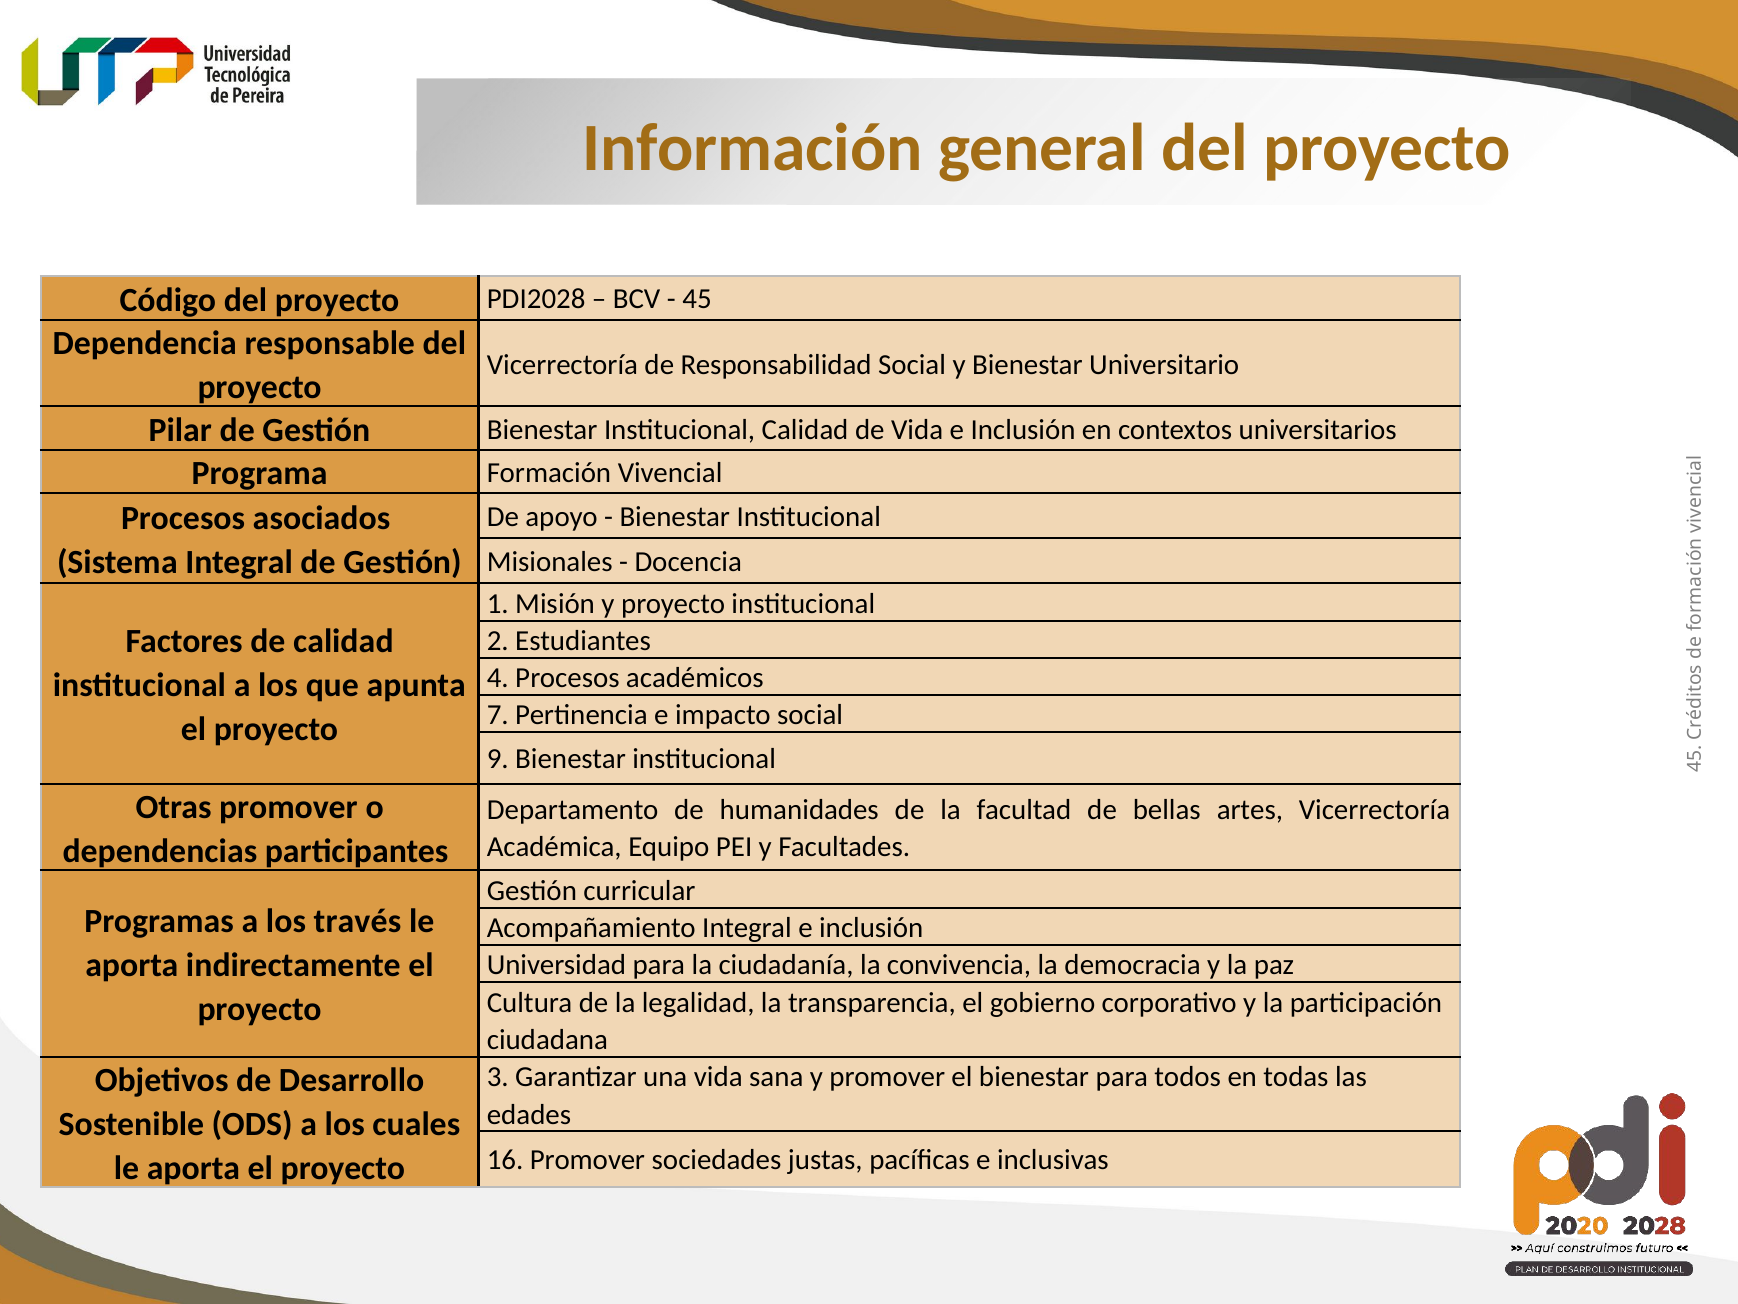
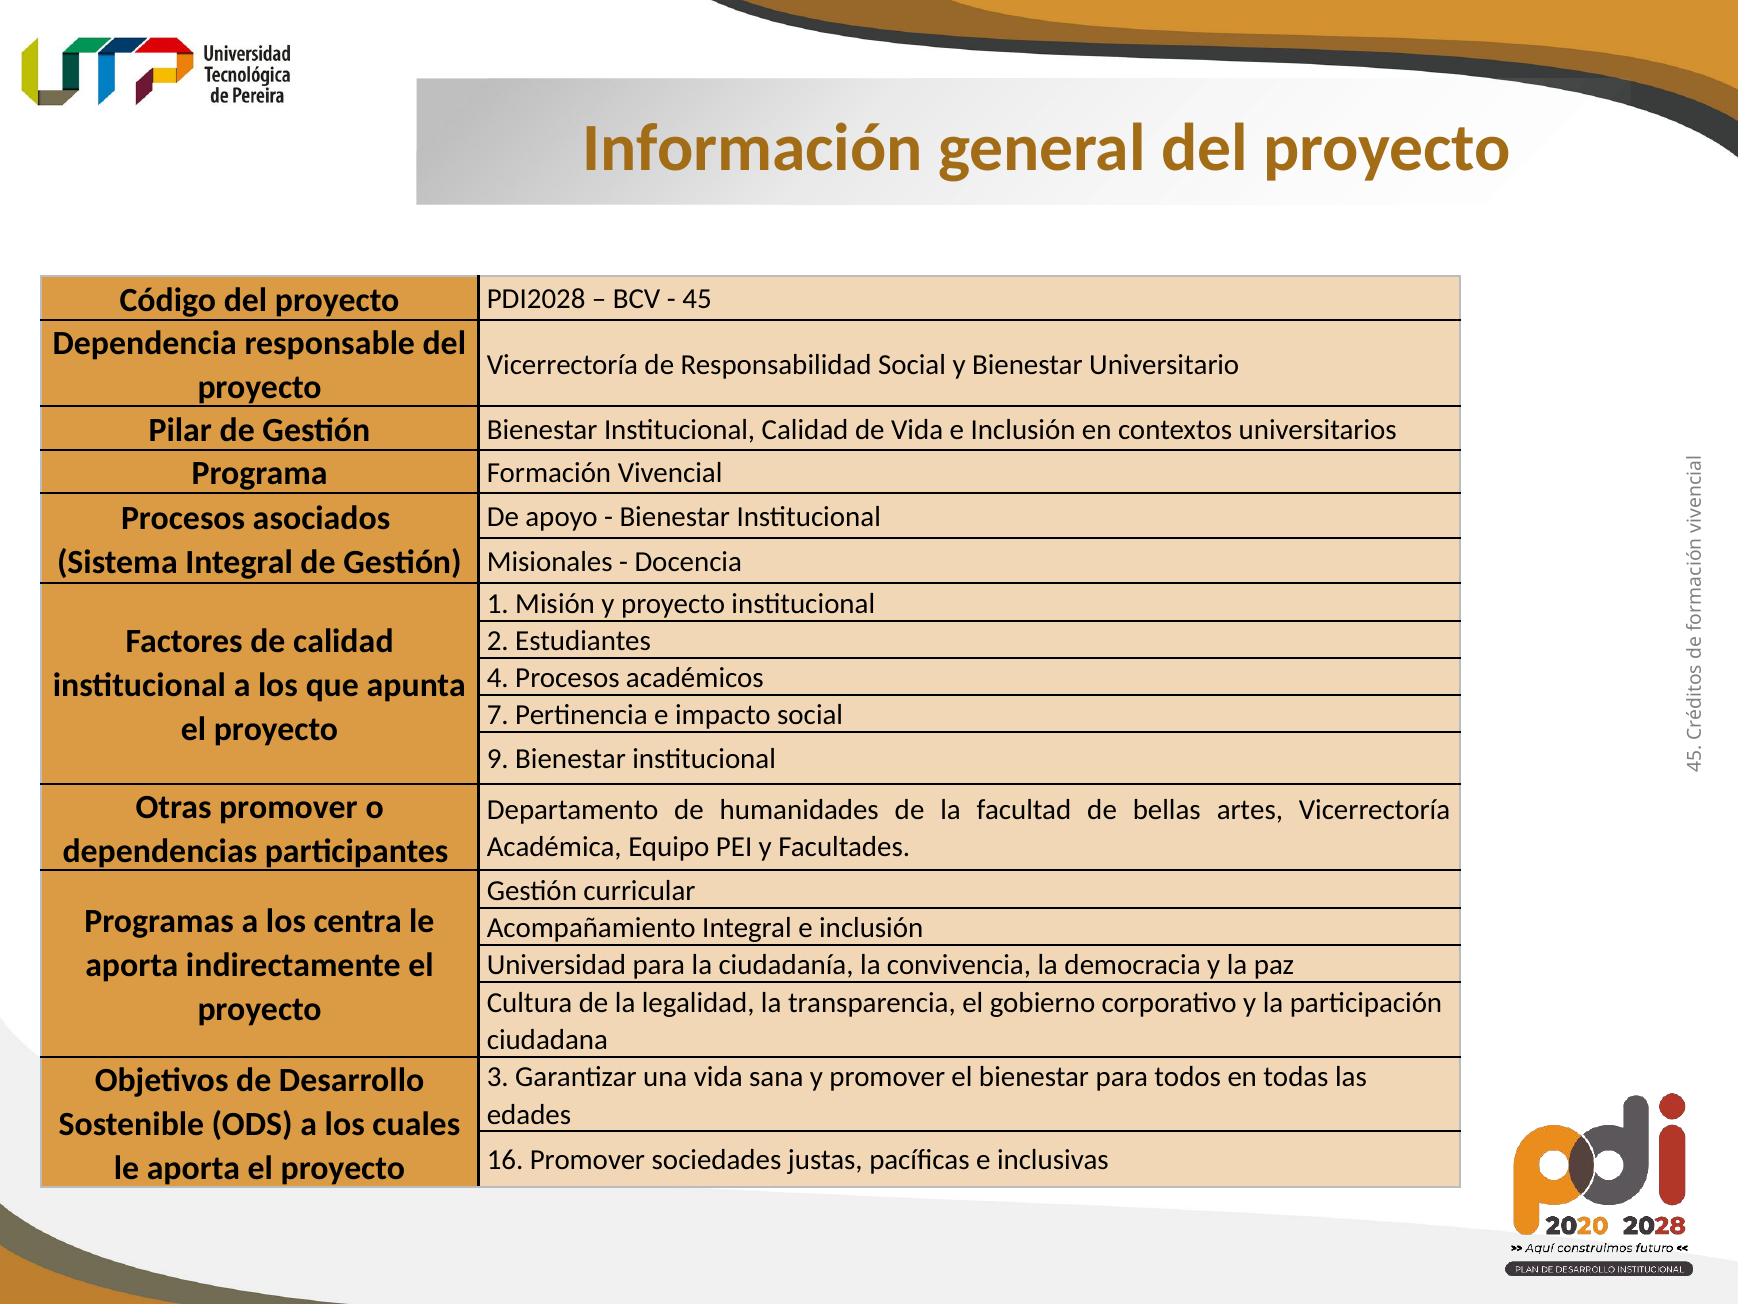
través: través -> centra
